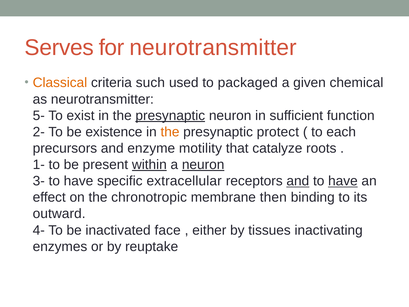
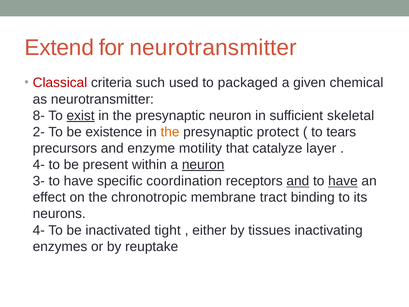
Serves: Serves -> Extend
Classical colour: orange -> red
5-: 5- -> 8-
exist underline: none -> present
presynaptic at (170, 115) underline: present -> none
function: function -> skeletal
each: each -> tears
roots: roots -> layer
1- at (39, 165): 1- -> 4-
within underline: present -> none
extracellular: extracellular -> coordination
then: then -> tract
outward: outward -> neurons
face: face -> tight
